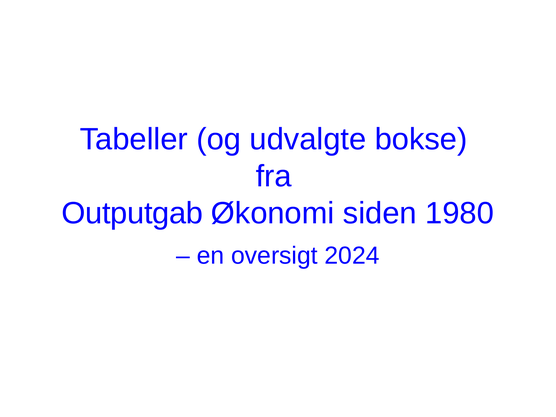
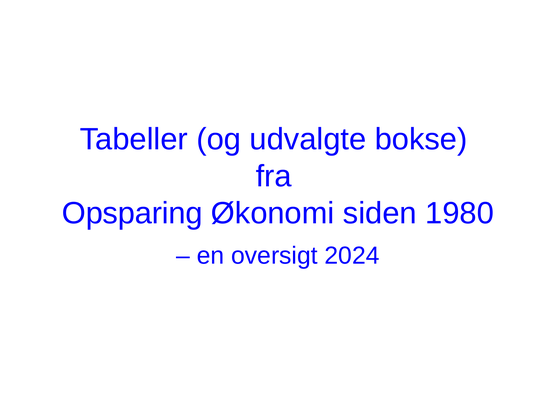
Outputgab: Outputgab -> Opsparing
